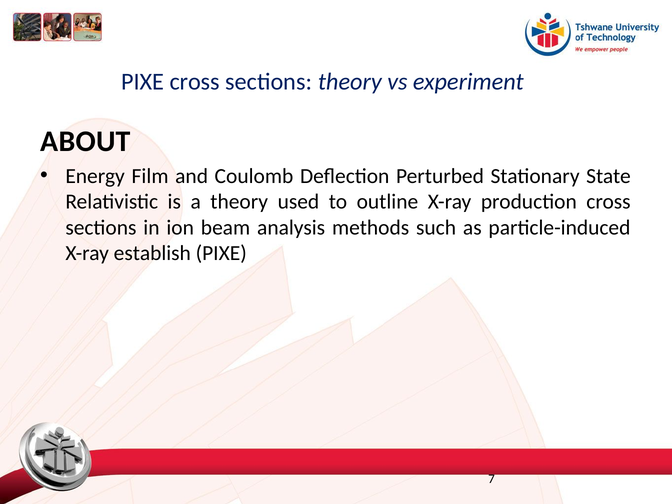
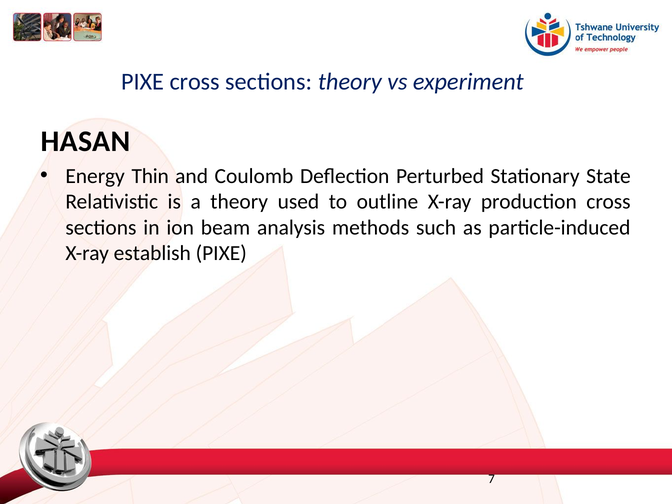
ABOUT: ABOUT -> HASAN
Film: Film -> Thin
